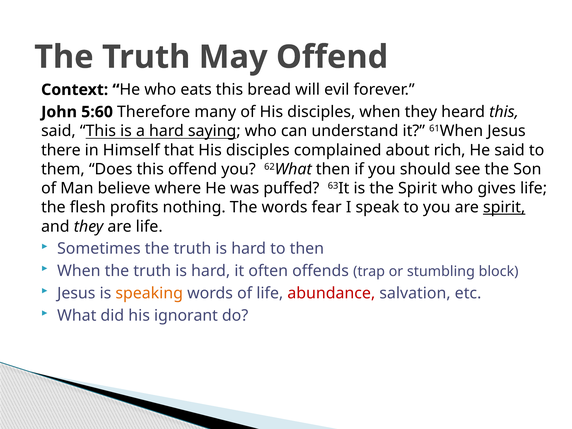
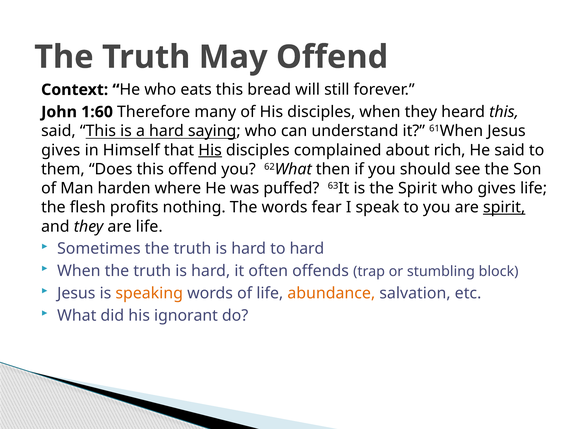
evil: evil -> still
5:60: 5:60 -> 1:60
there at (61, 150): there -> gives
His at (210, 150) underline: none -> present
believe: believe -> harden
to then: then -> hard
abundance colour: red -> orange
